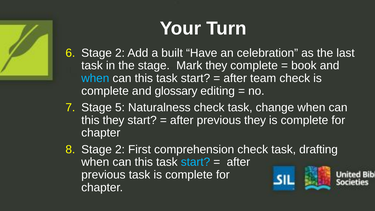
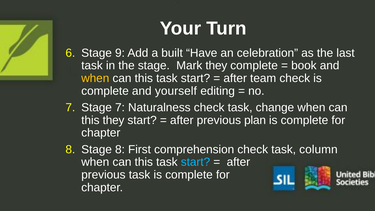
2 at (120, 53): 2 -> 9
when at (95, 78) colour: light blue -> yellow
glossary: glossary -> yourself
Stage 5: 5 -> 7
previous they: they -> plan
2 at (120, 149): 2 -> 8
drafting: drafting -> column
